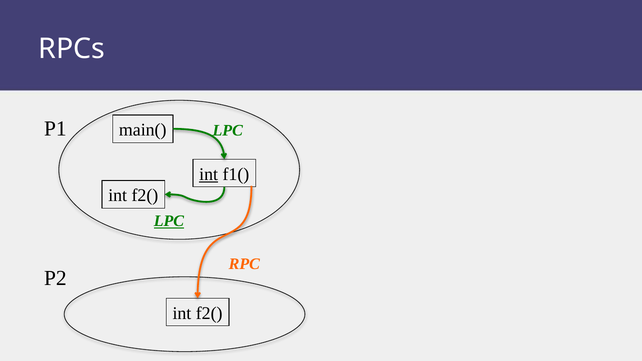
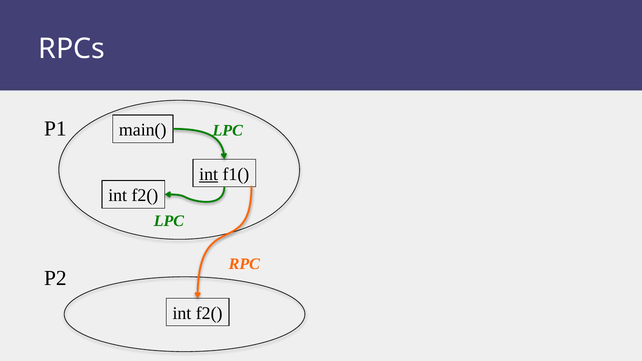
LPC at (169, 221) underline: present -> none
